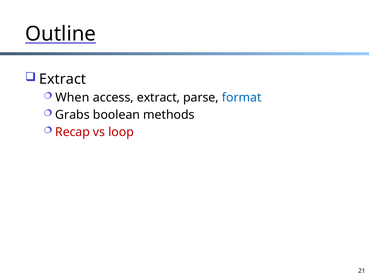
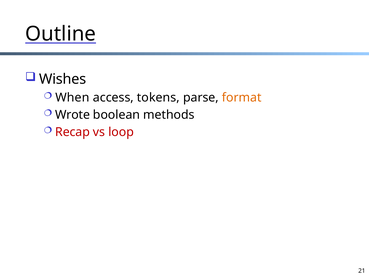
Extract at (63, 79): Extract -> Wishes
access extract: extract -> tokens
format colour: blue -> orange
Grabs: Grabs -> Wrote
